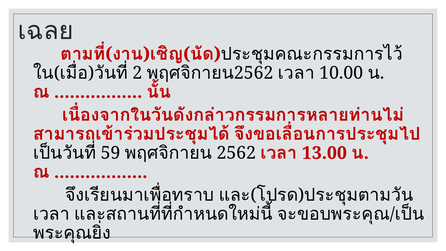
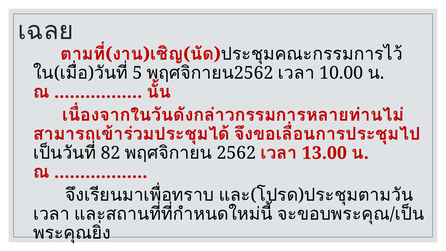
2: 2 -> 5
59: 59 -> 82
